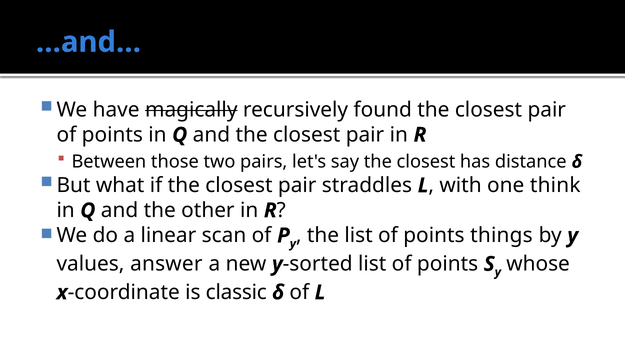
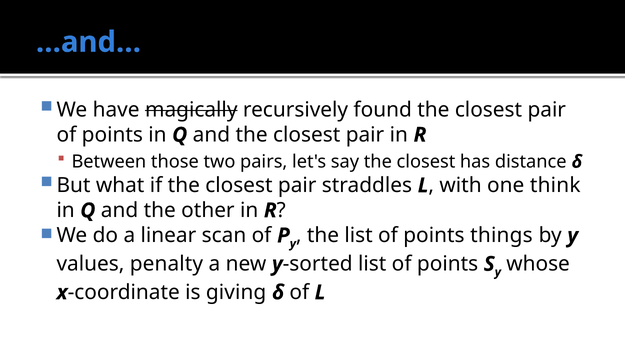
answer: answer -> penalty
classic: classic -> giving
